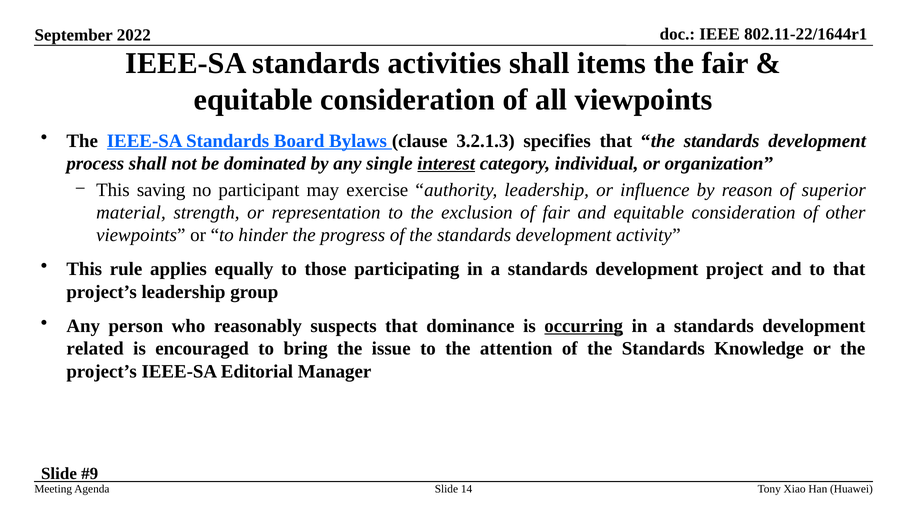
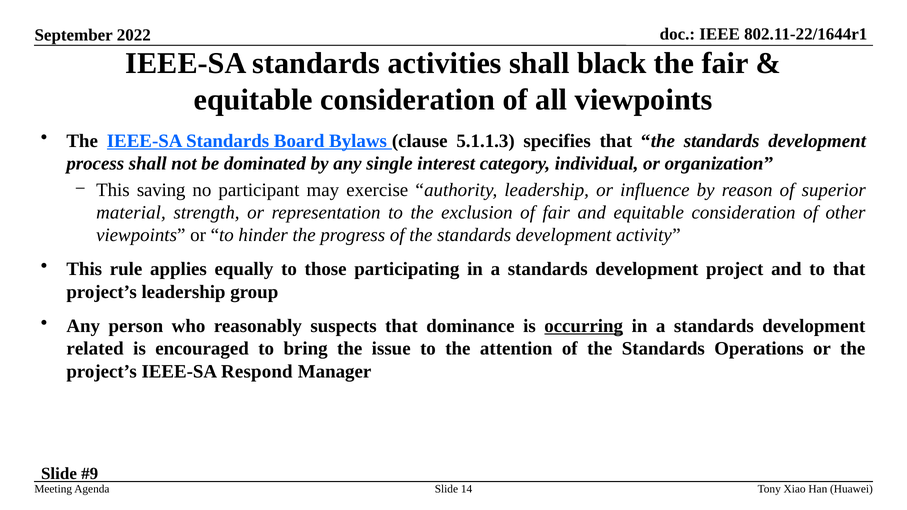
items: items -> black
3.2.1.3: 3.2.1.3 -> 5.1.1.3
interest underline: present -> none
Knowledge: Knowledge -> Operations
Editorial: Editorial -> Respond
